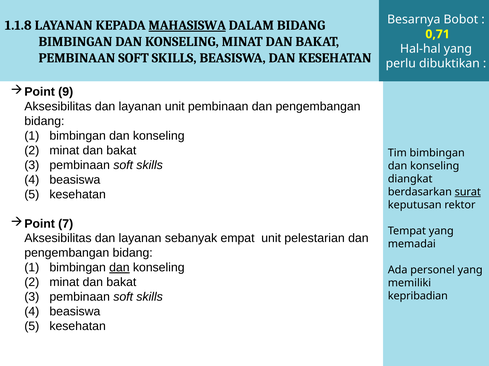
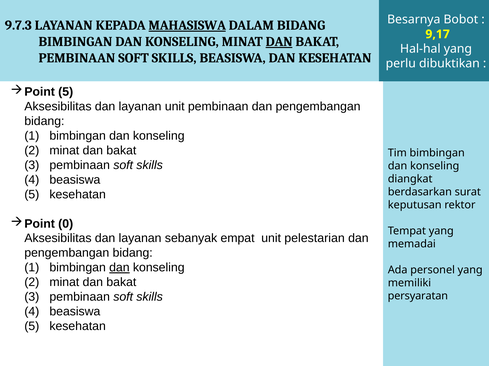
1.1.8: 1.1.8 -> 9.7.3
0,71: 0,71 -> 9,17
DAN at (279, 42) underline: none -> present
9 at (66, 92): 9 -> 5
surat underline: present -> none
7: 7 -> 0
kepribadian: kepribadian -> persyaratan
